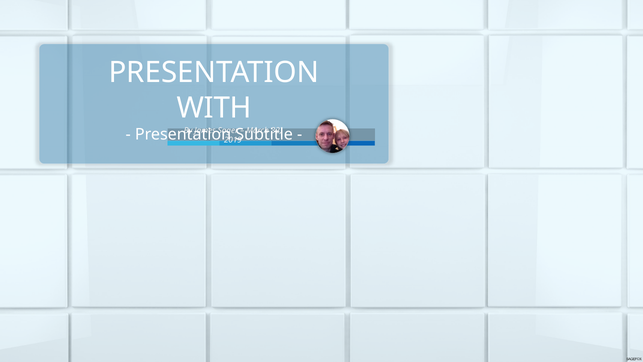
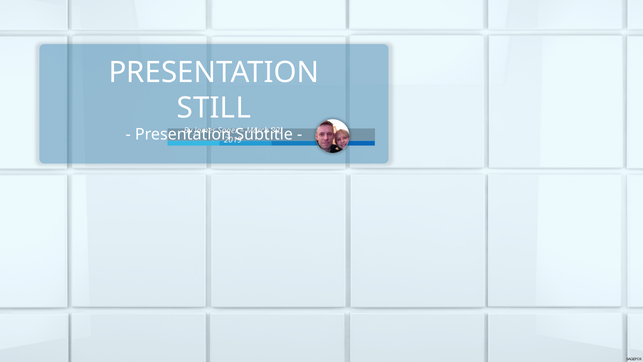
WITH: WITH -> STILL
